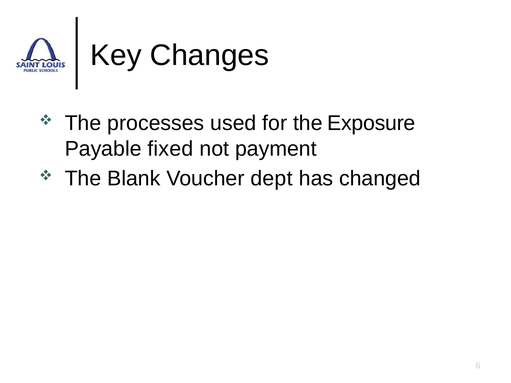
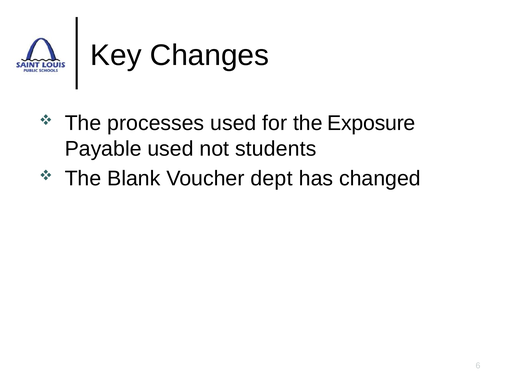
Payable fixed: fixed -> used
payment: payment -> students
